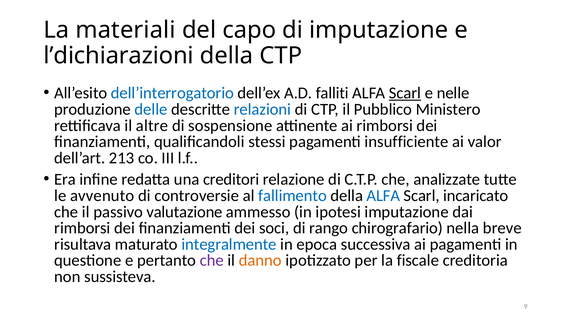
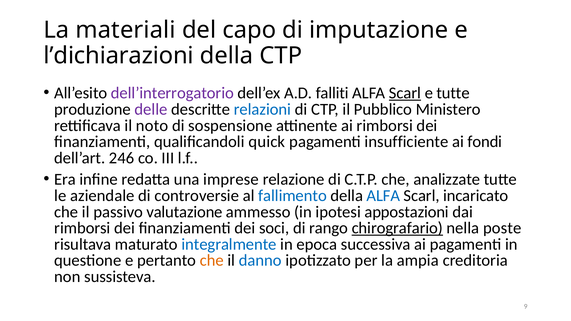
dell’interrogatorio colour: blue -> purple
e nelle: nelle -> tutte
delle colour: blue -> purple
altre: altre -> noto
stessi: stessi -> quick
valor: valor -> fondi
213: 213 -> 246
creditori: creditori -> imprese
avvenuto: avvenuto -> aziendale
ipotesi imputazione: imputazione -> appostazioni
chirografario underline: none -> present
breve: breve -> poste
che at (212, 261) colour: purple -> orange
danno colour: orange -> blue
fiscale: fiscale -> ampia
